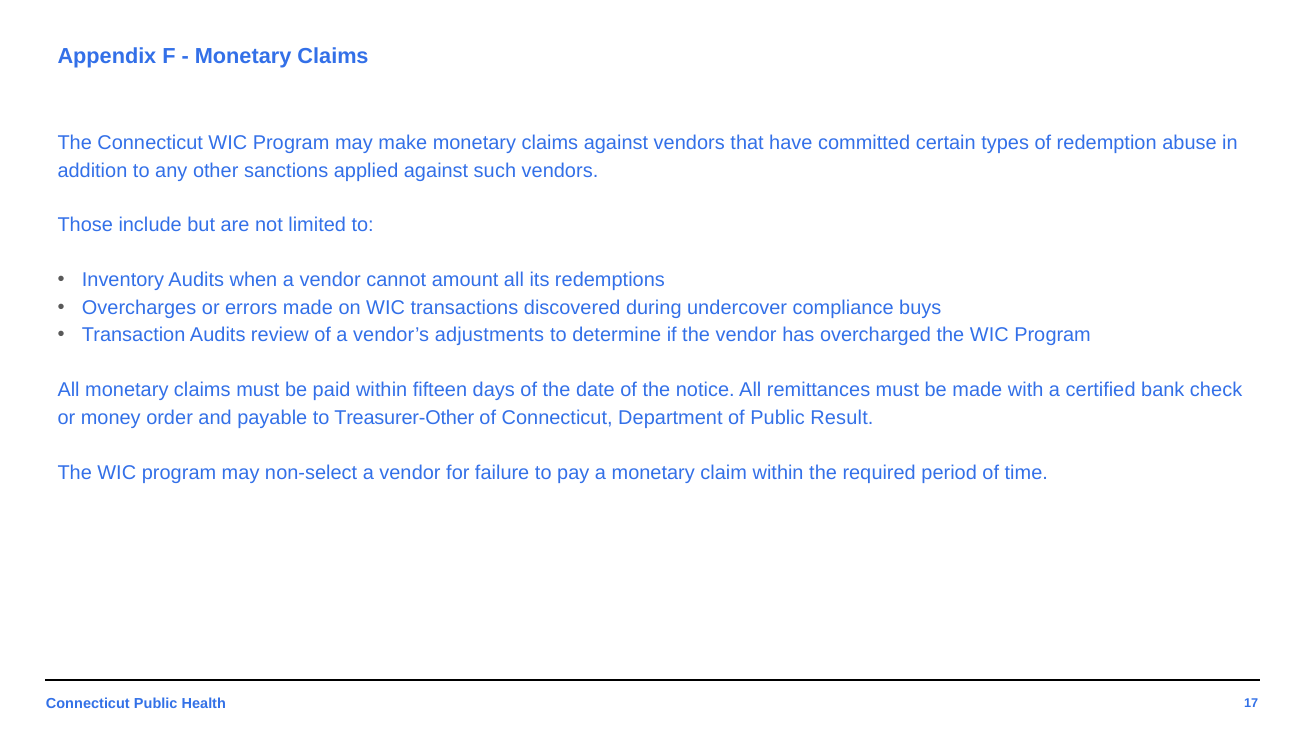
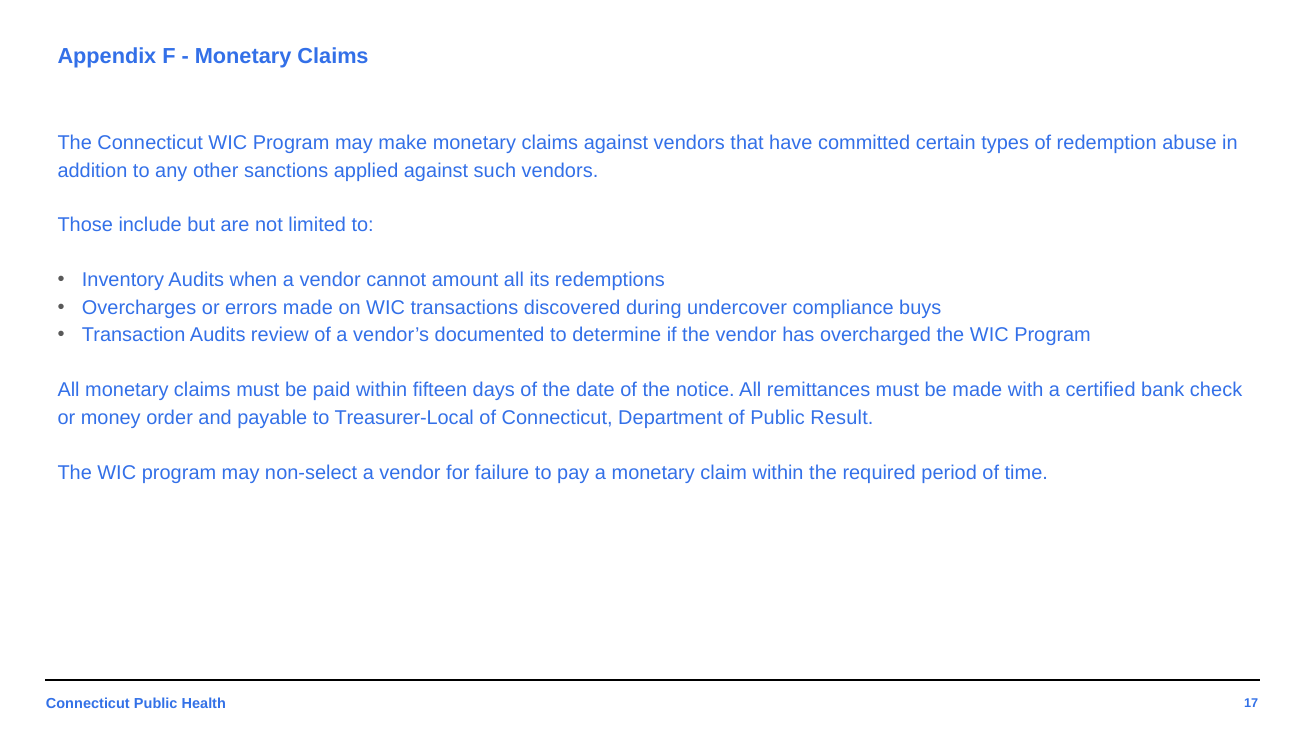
adjustments: adjustments -> documented
Treasurer-Other: Treasurer-Other -> Treasurer-Local
